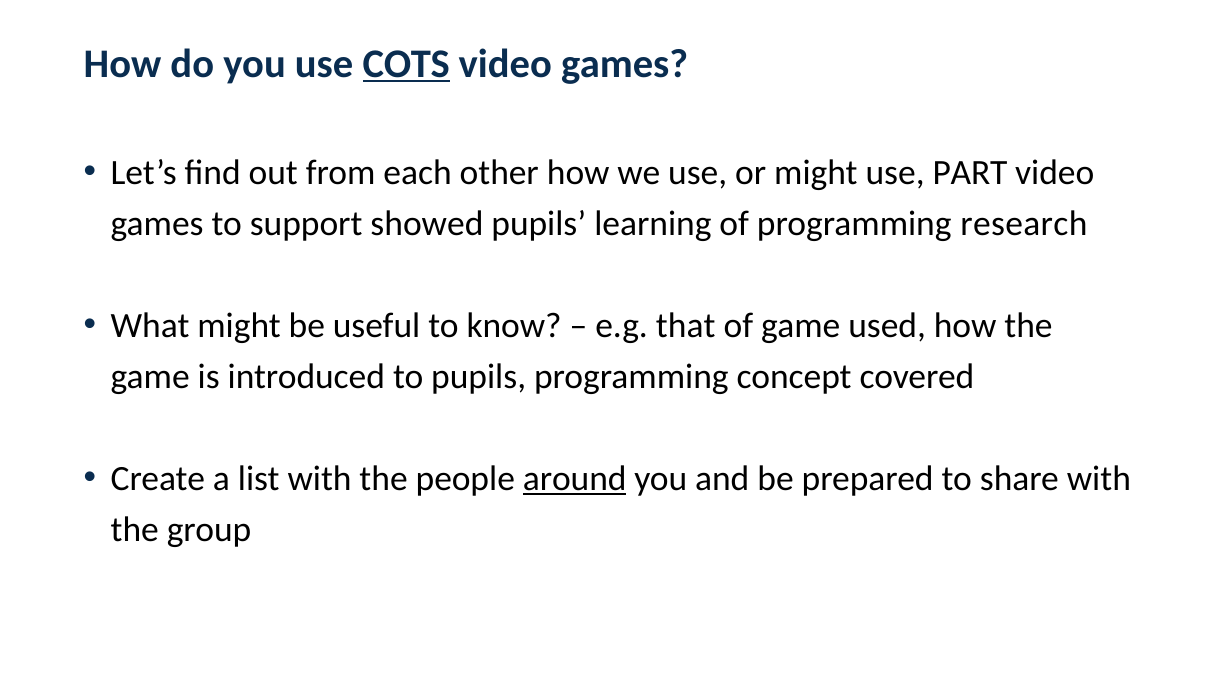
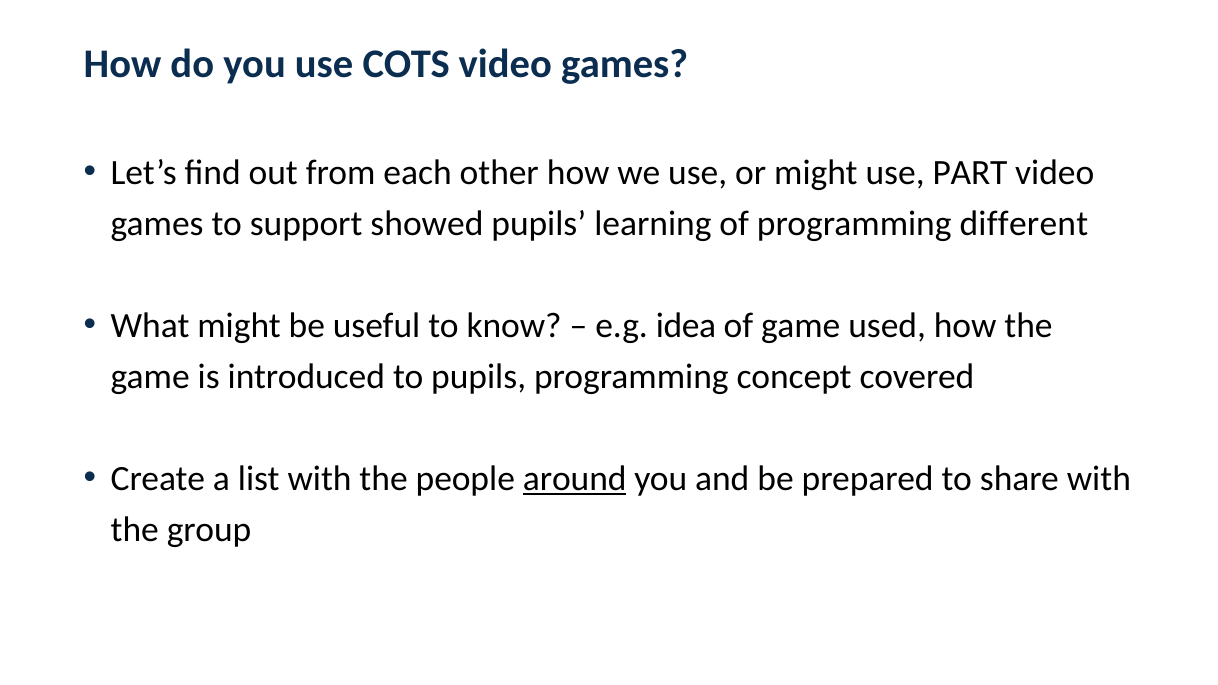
COTS underline: present -> none
research: research -> different
that: that -> idea
